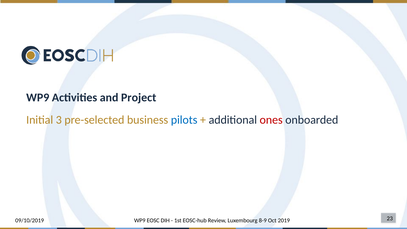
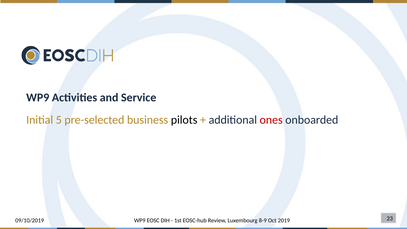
Project: Project -> Service
3: 3 -> 5
pilots colour: blue -> black
